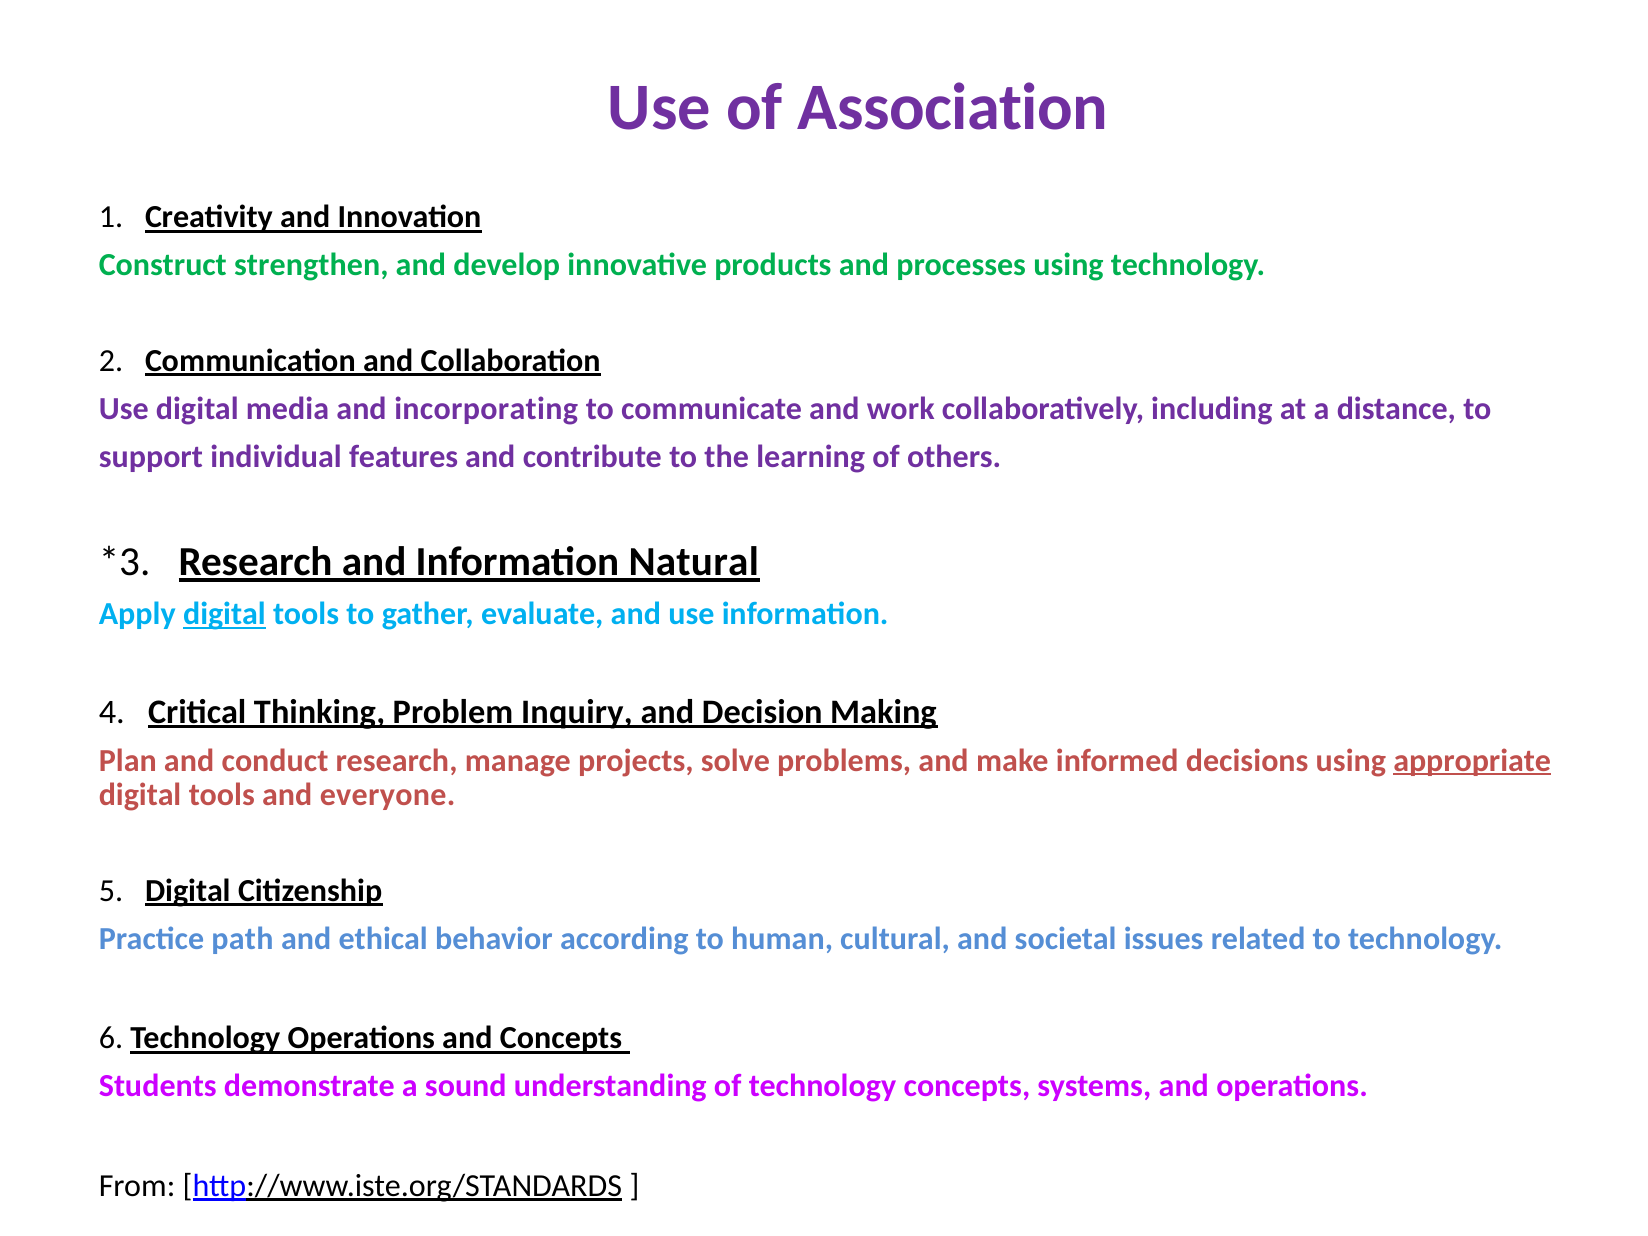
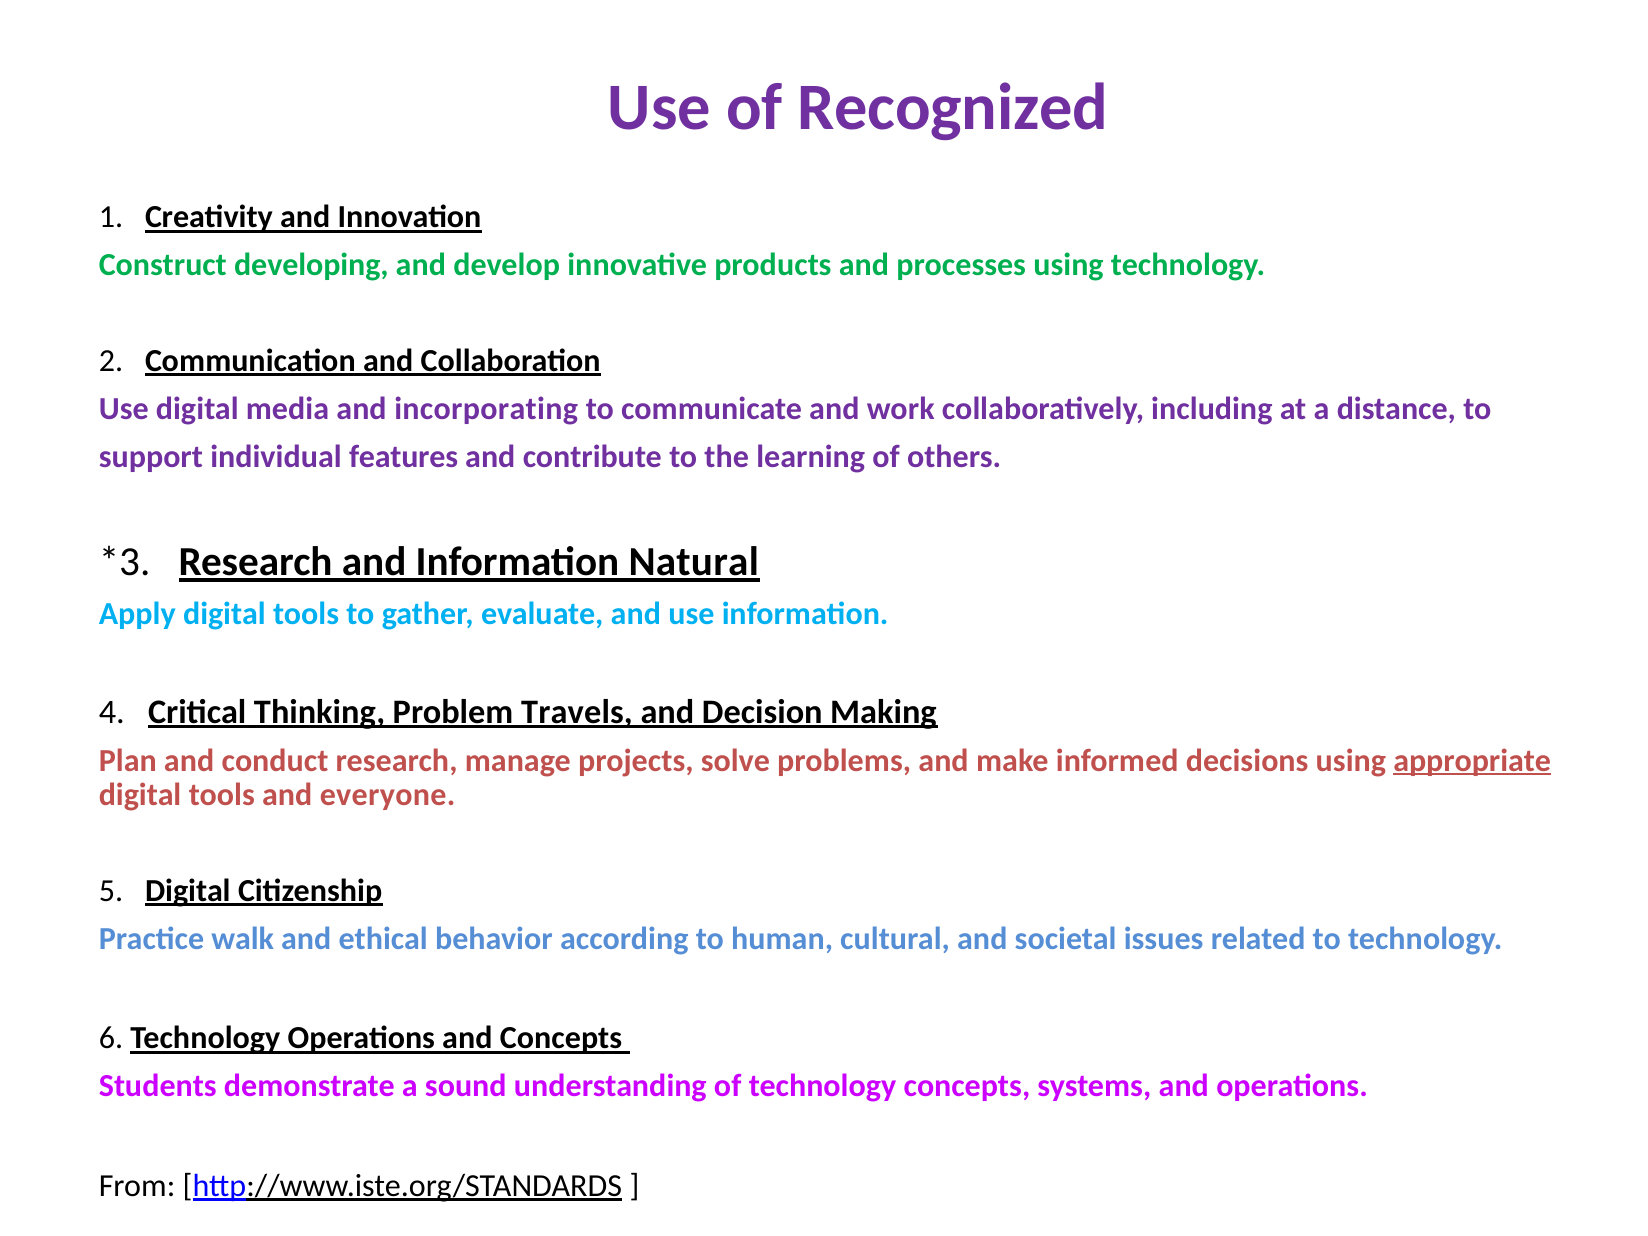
Association: Association -> Recognized
strengthen: strengthen -> developing
digital at (224, 614) underline: present -> none
Inquiry: Inquiry -> Travels
path: path -> walk
